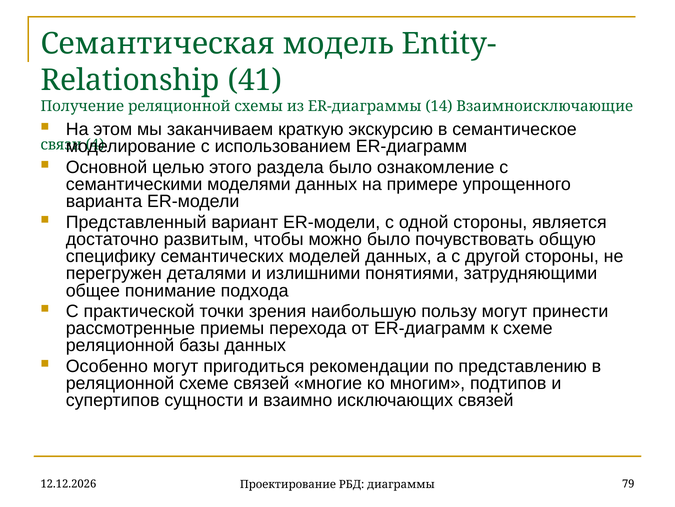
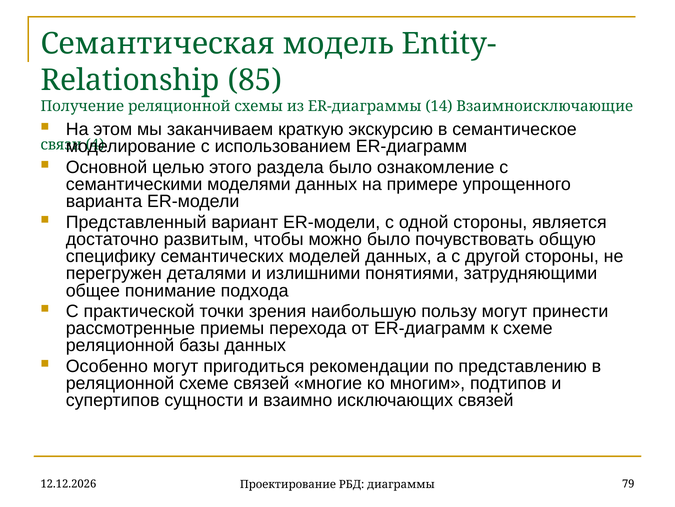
41: 41 -> 85
